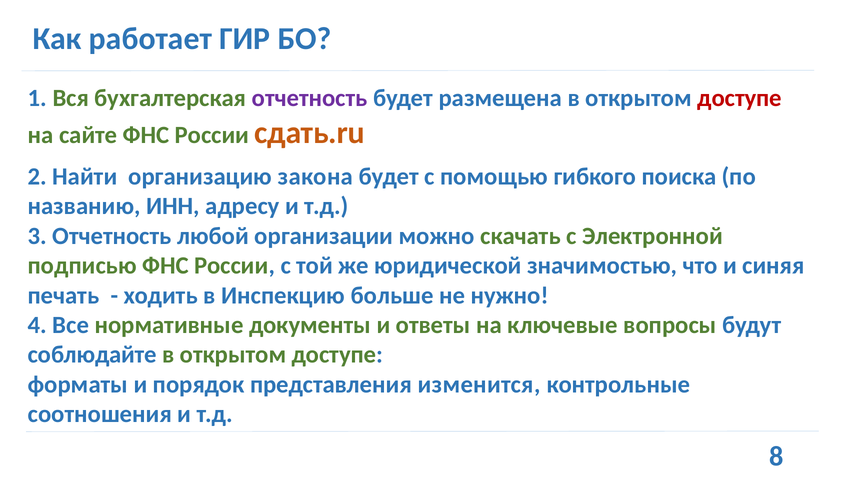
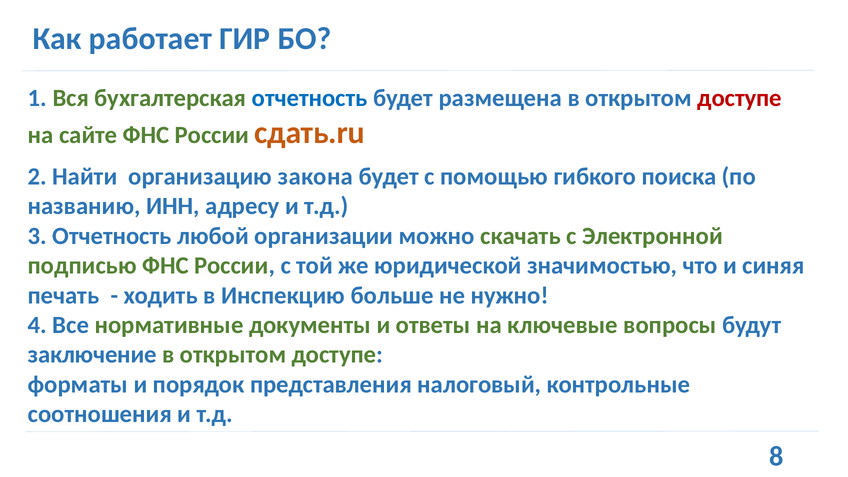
отчетность at (310, 98) colour: purple -> blue
соблюдайте: соблюдайте -> заключение
изменится: изменится -> налоговый
